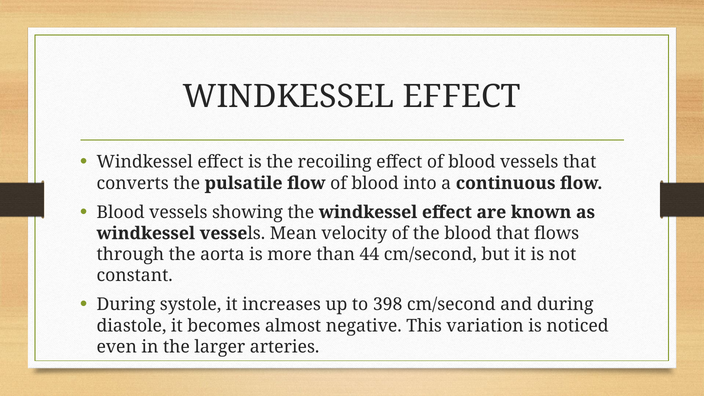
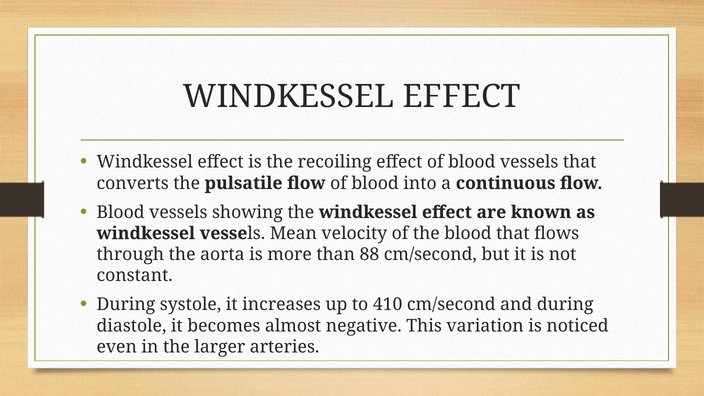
44: 44 -> 88
398: 398 -> 410
